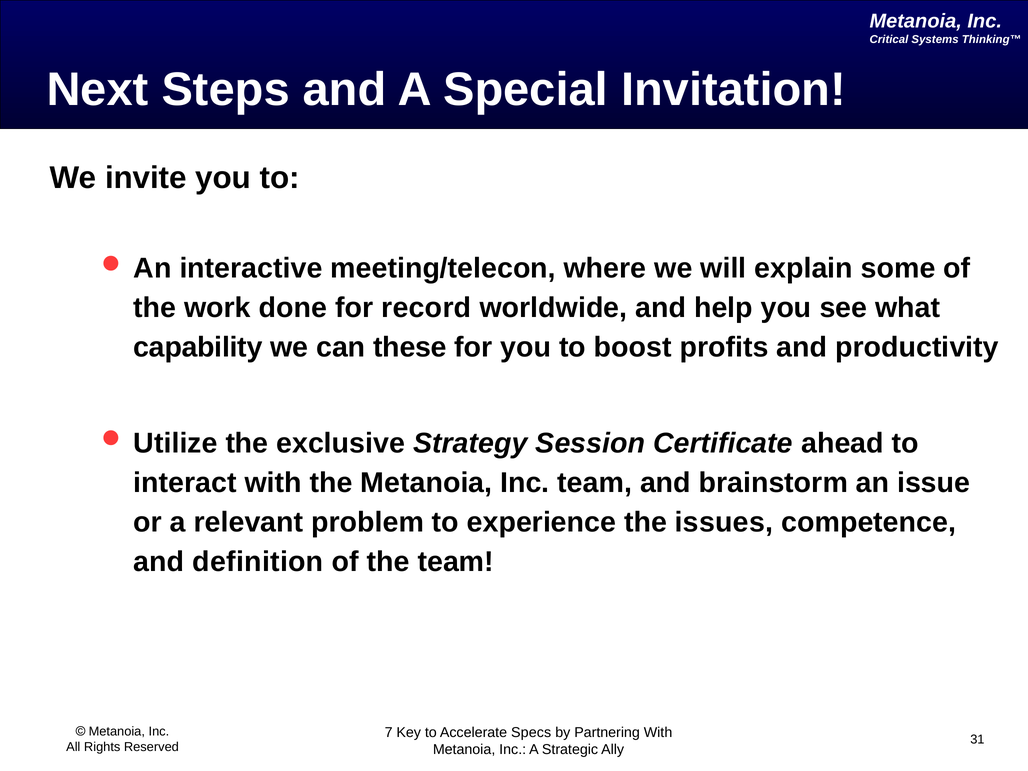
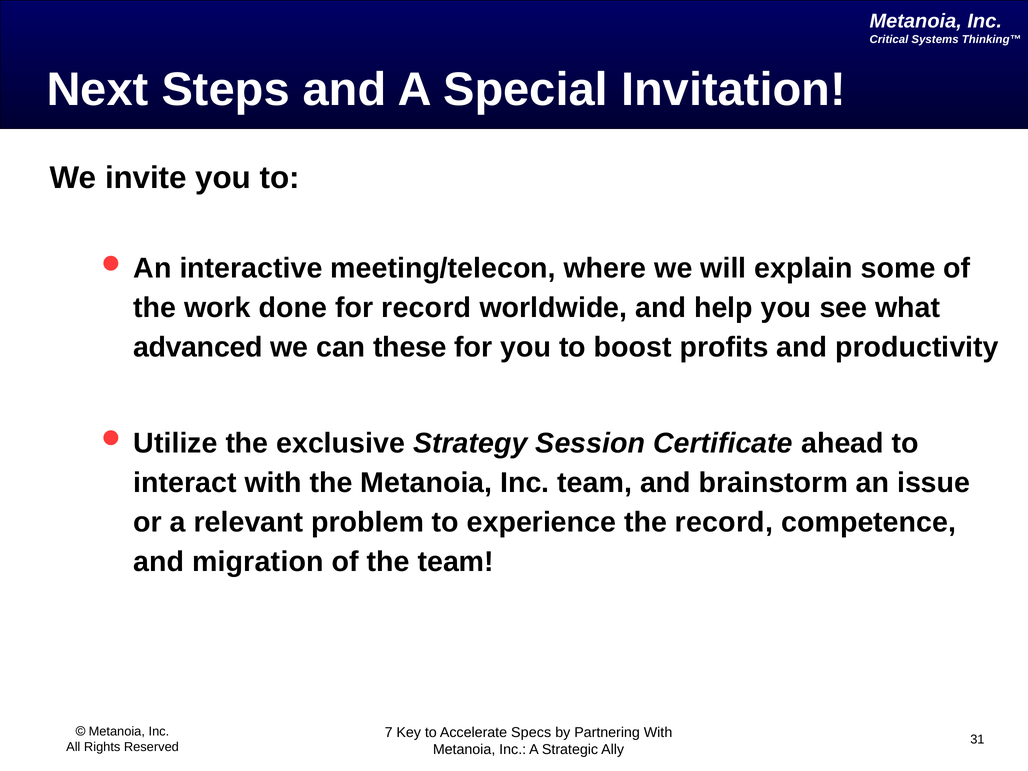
capability: capability -> advanced
the issues: issues -> record
definition: definition -> migration
